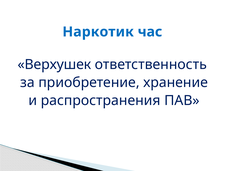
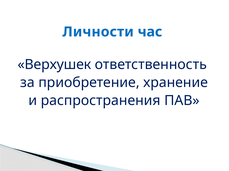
Наркотик: Наркотик -> Личности
